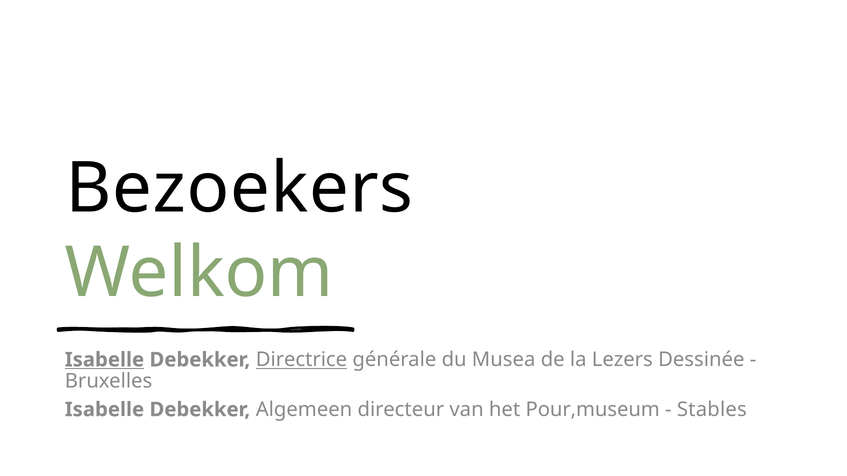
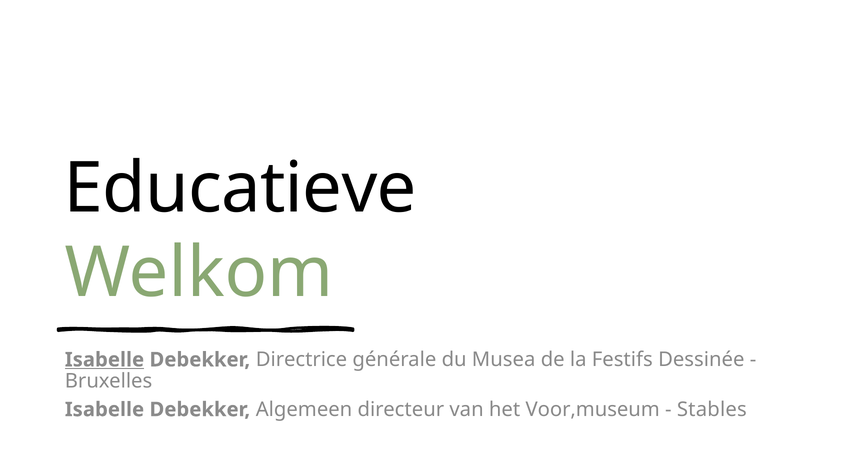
Bezoekers: Bezoekers -> Educatieve
Directrice underline: present -> none
Lezers: Lezers -> Festifs
Pour,museum: Pour,museum -> Voor,museum
